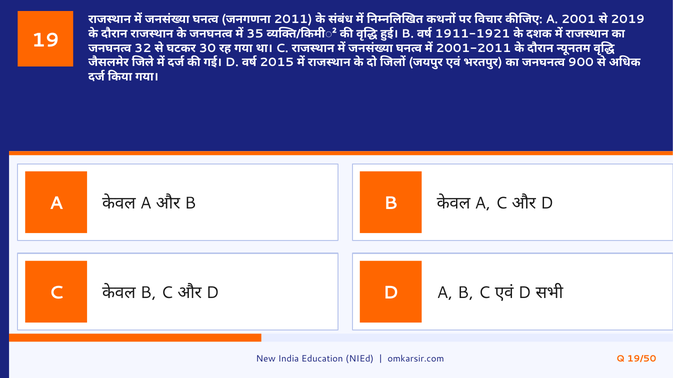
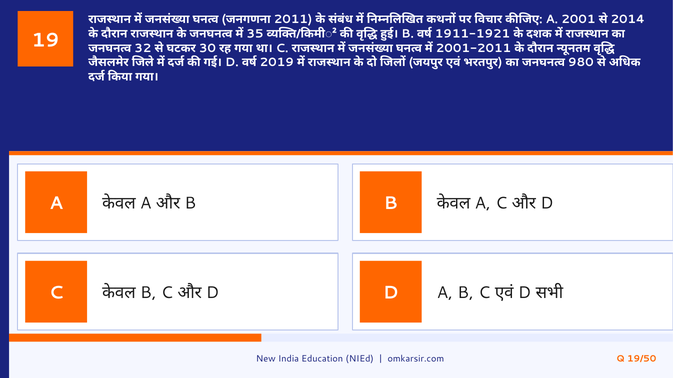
2019: 2019 -> 2014
2015: 2015 -> 2019
900: 900 -> 980
